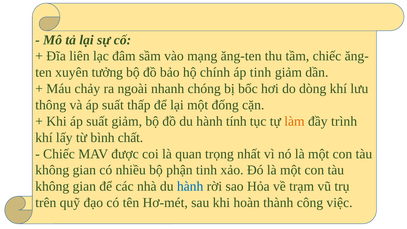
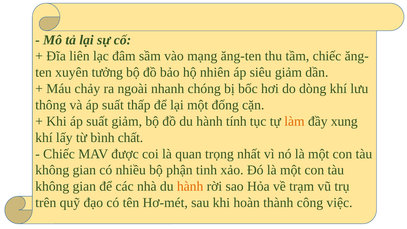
chính: chính -> nhiên
áp tinh: tinh -> siêu
trình: trình -> xung
hành at (190, 186) colour: blue -> orange
